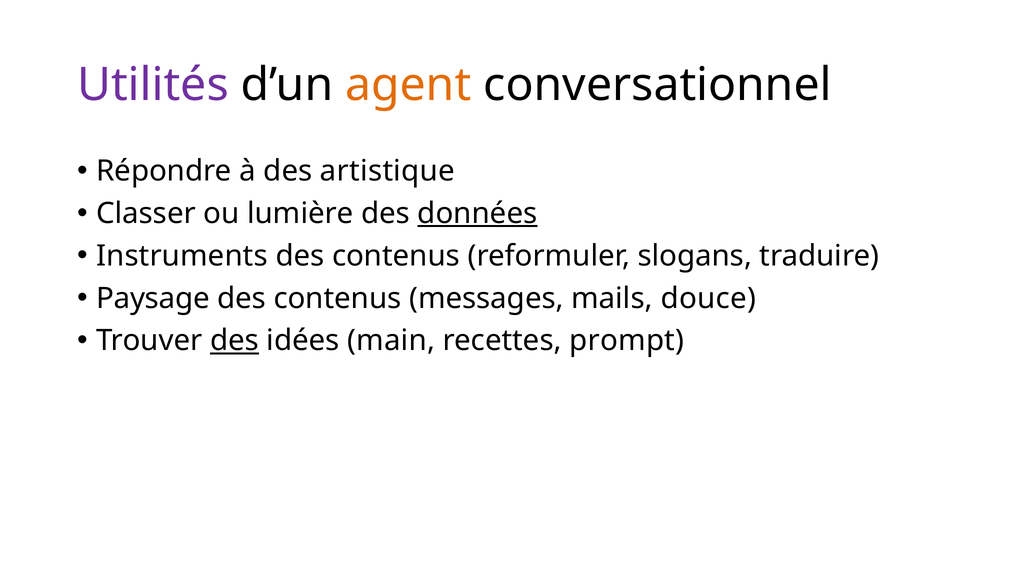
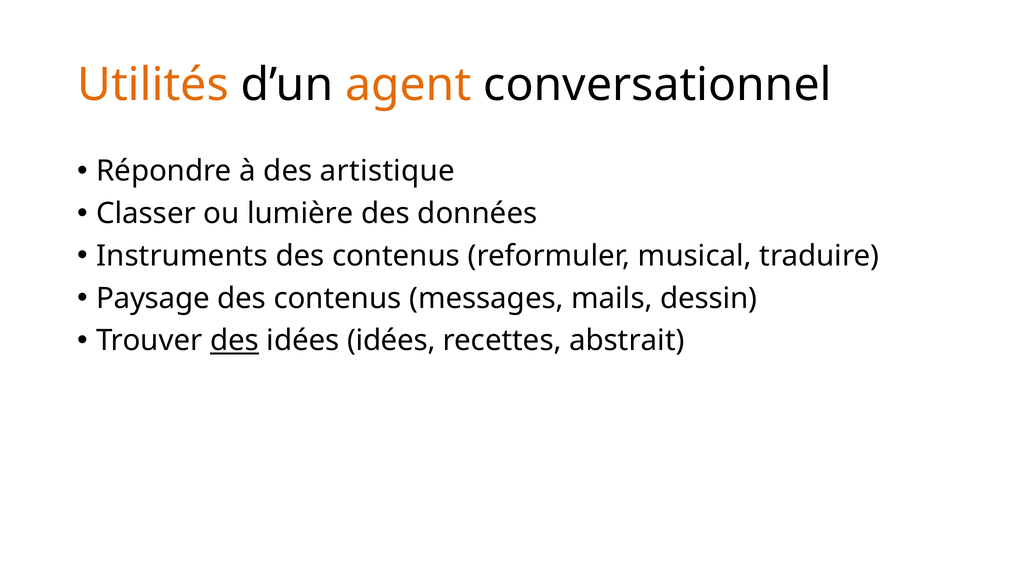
Utilités colour: purple -> orange
données underline: present -> none
slogans: slogans -> musical
douce: douce -> dessin
idées main: main -> idées
prompt: prompt -> abstrait
